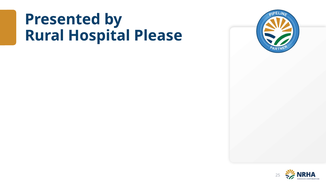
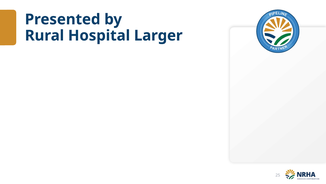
Please: Please -> Larger
